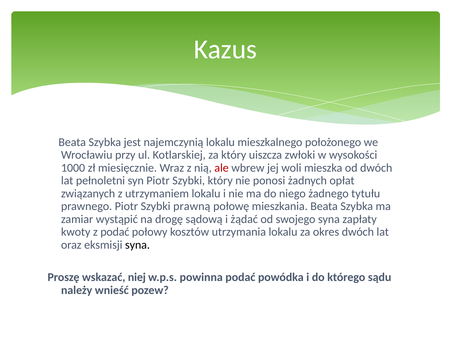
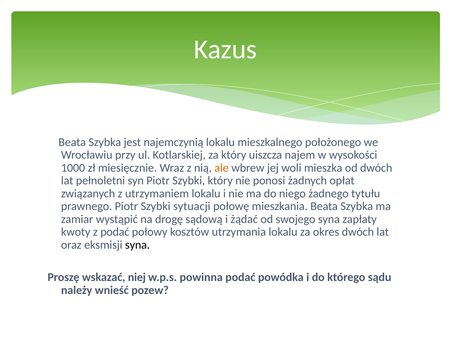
zwłoki: zwłoki -> najem
ale colour: red -> orange
prawną: prawną -> sytuacji
